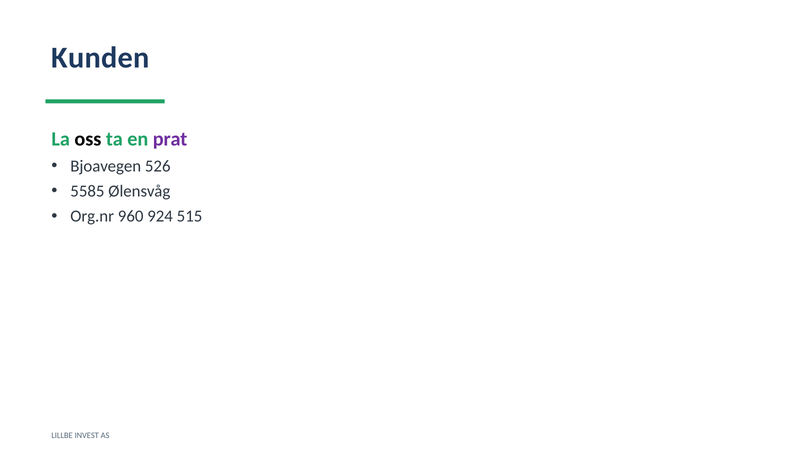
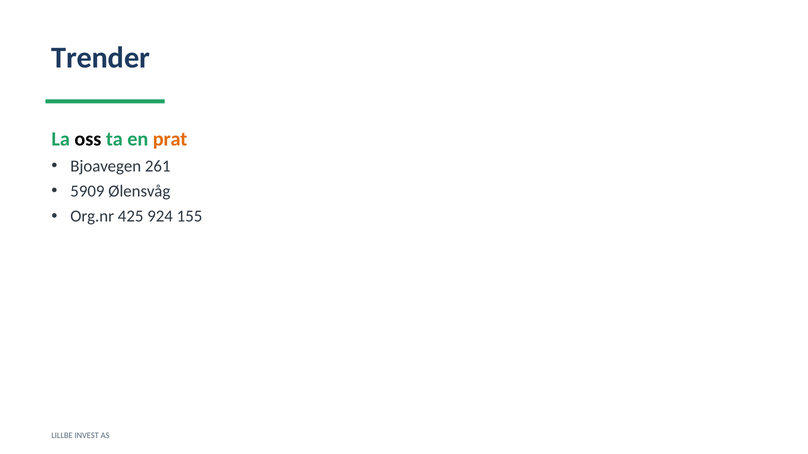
Kunden: Kunden -> Trender
prat colour: purple -> orange
526: 526 -> 261
5585: 5585 -> 5909
960: 960 -> 425
515: 515 -> 155
